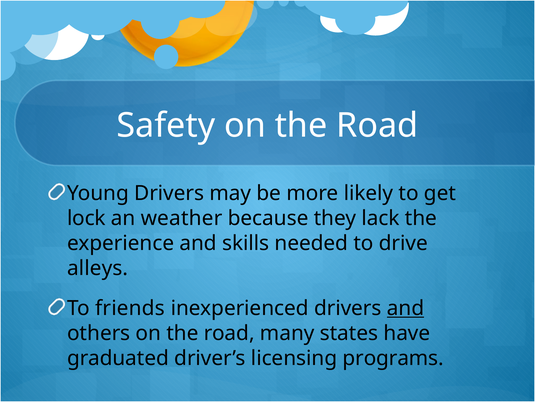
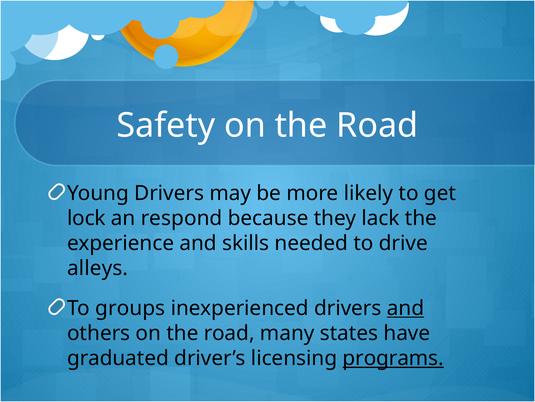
weather: weather -> respond
friends: friends -> groups
programs underline: none -> present
